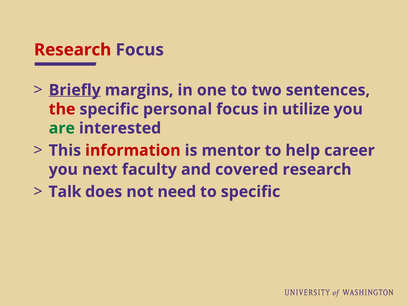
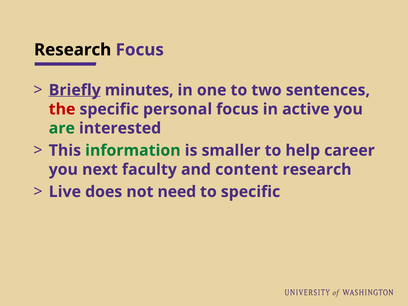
Research at (73, 50) colour: red -> black
margins: margins -> minutes
utilize: utilize -> active
information colour: red -> green
mentor: mentor -> smaller
covered: covered -> content
Talk: Talk -> Live
